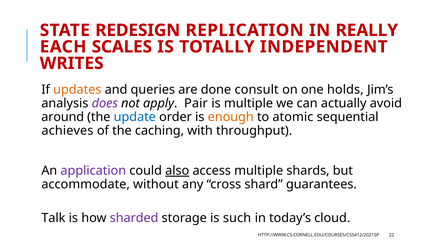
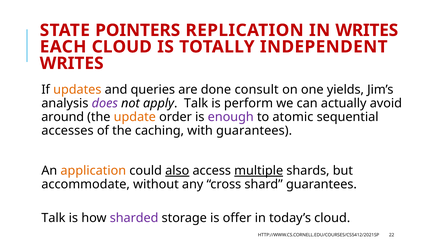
REDESIGN: REDESIGN -> POINTERS
IN REALLY: REALLY -> WRITES
EACH SCALES: SCALES -> CLOUD
holds: holds -> yields
apply Pair: Pair -> Talk
is multiple: multiple -> perform
update colour: blue -> orange
enough colour: orange -> purple
achieves: achieves -> accesses
with throughput: throughput -> guarantees
application colour: purple -> orange
multiple at (259, 171) underline: none -> present
such: such -> offer
